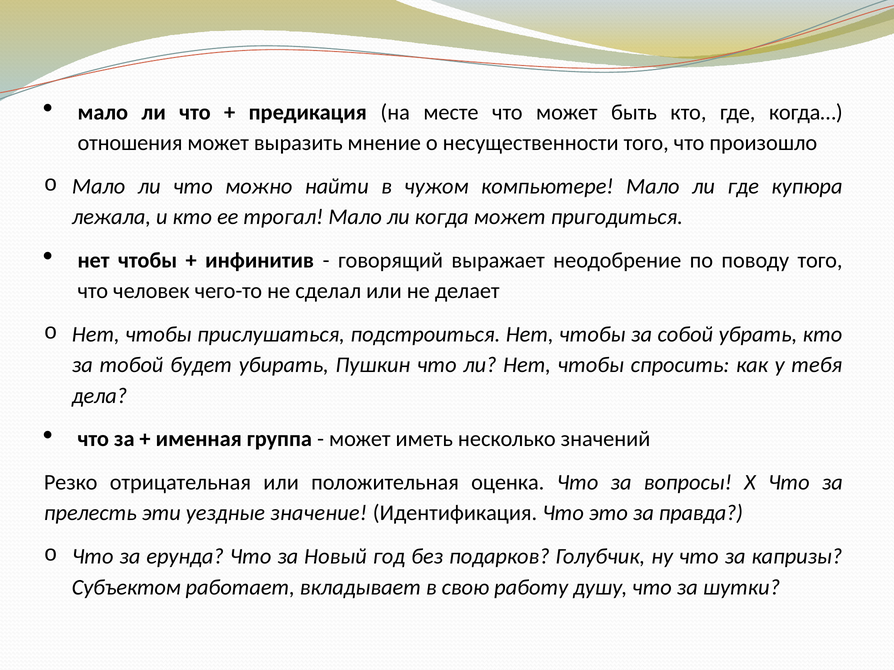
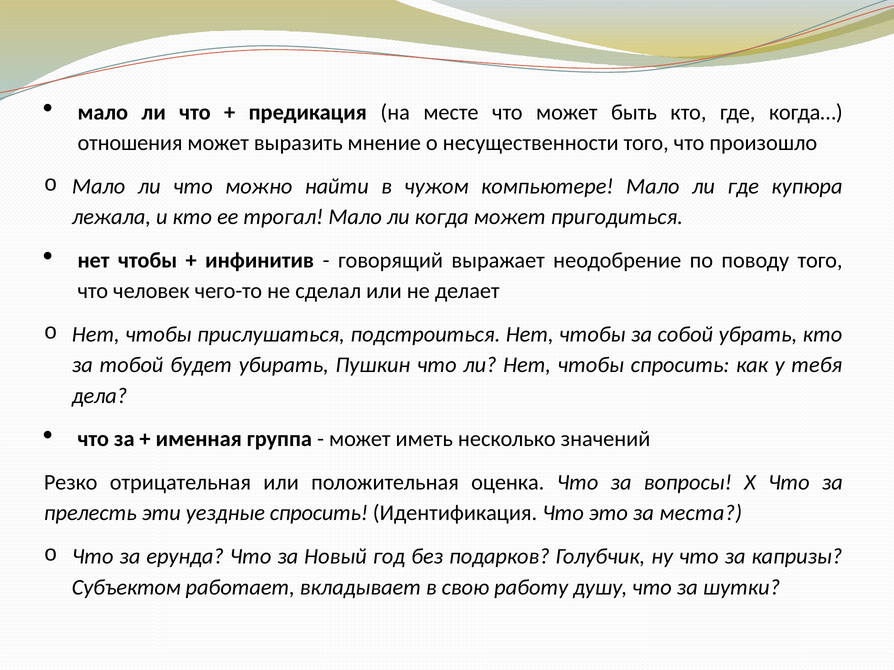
уездные значение: значение -> спросить
правда: правда -> места
